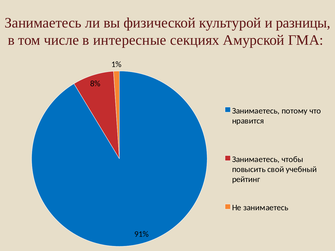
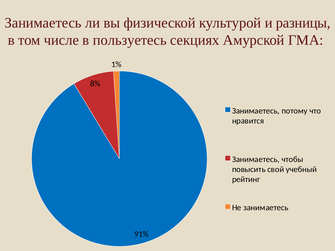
интересные: интересные -> пользуетесь
